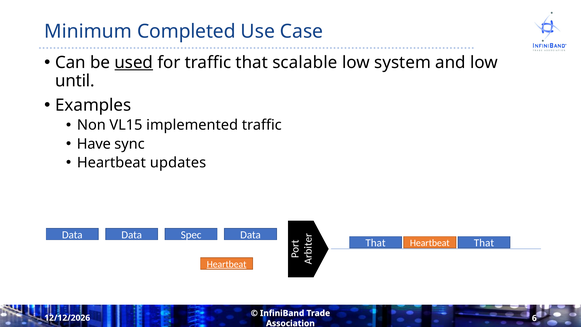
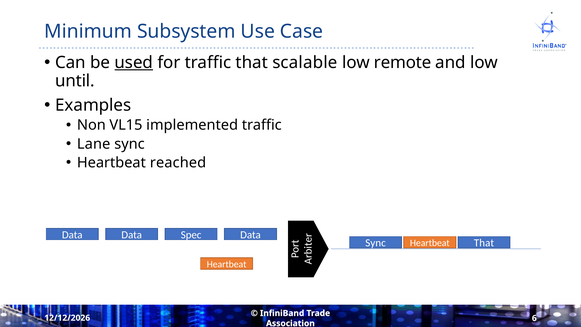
Completed: Completed -> Subsystem
system: system -> remote
Have: Have -> Lane
updates: updates -> reached
That at (376, 243): That -> Sync
Heartbeat at (227, 264) underline: present -> none
